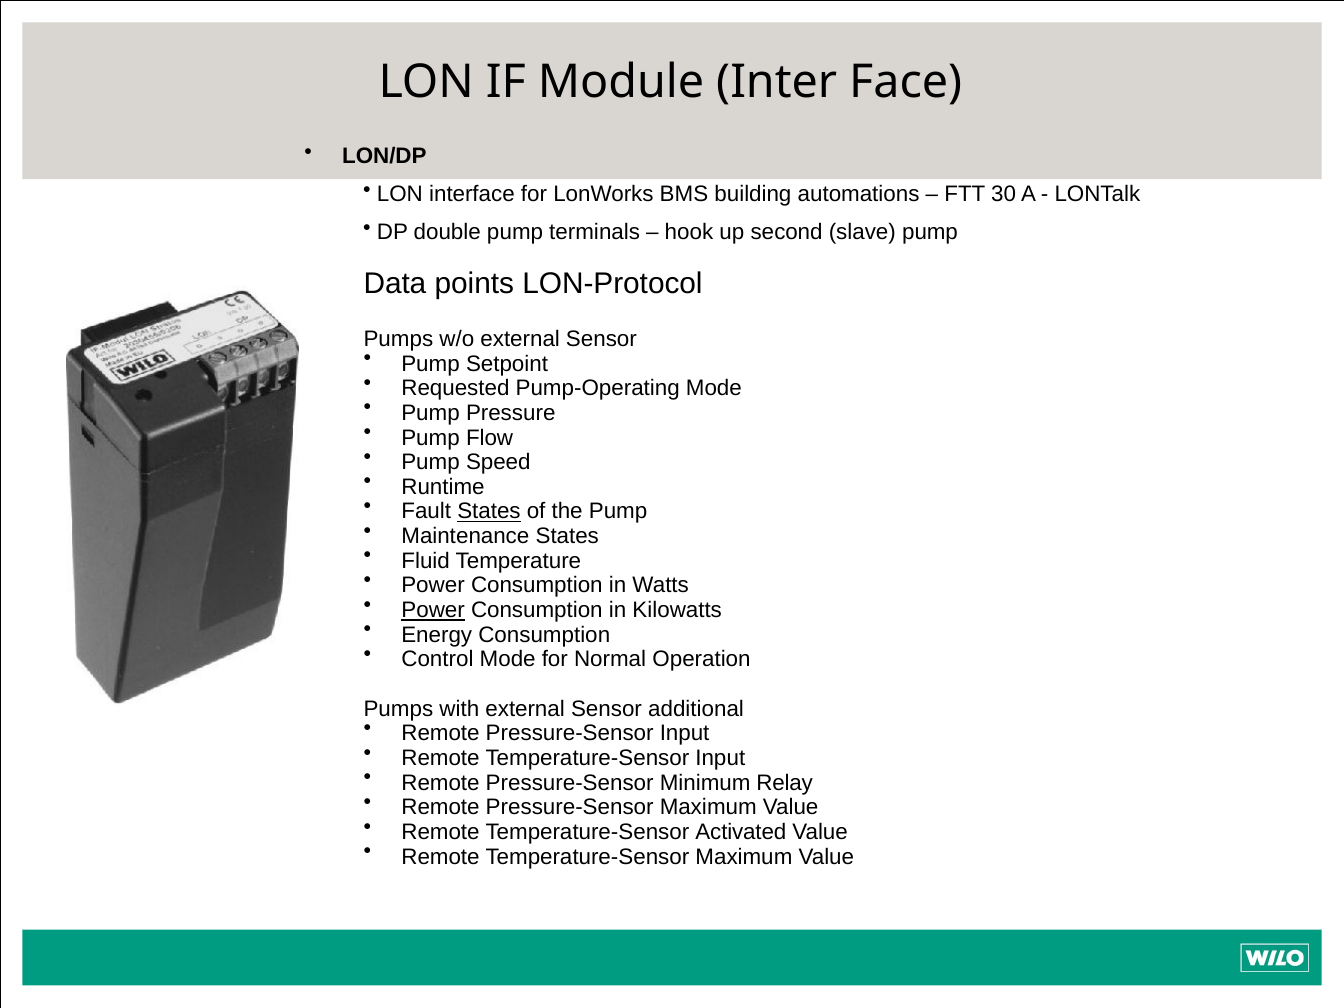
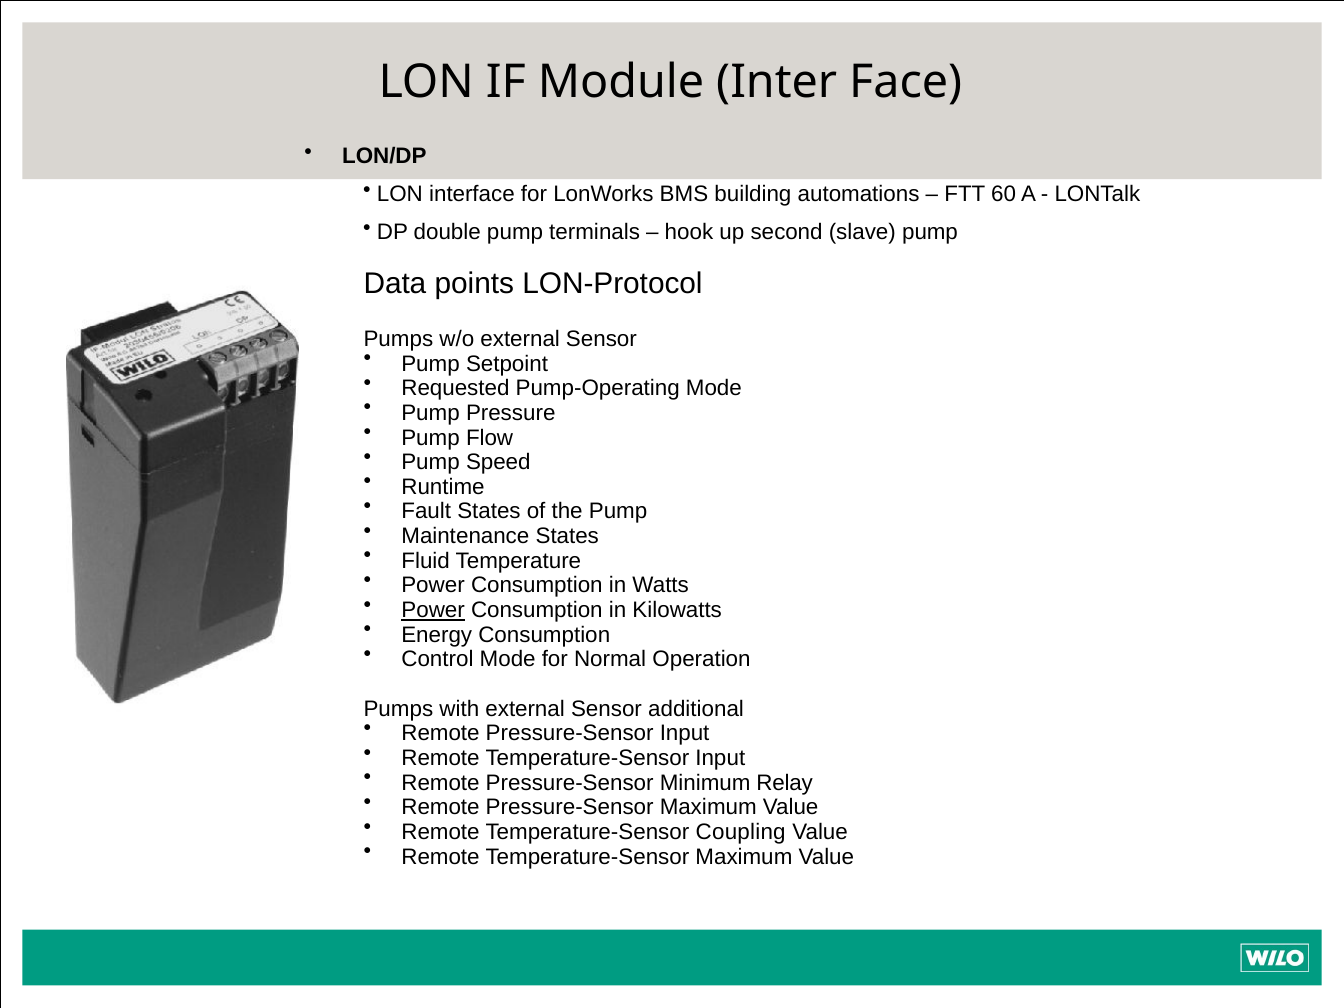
30: 30 -> 60
States at (489, 512) underline: present -> none
Activated: Activated -> Coupling
